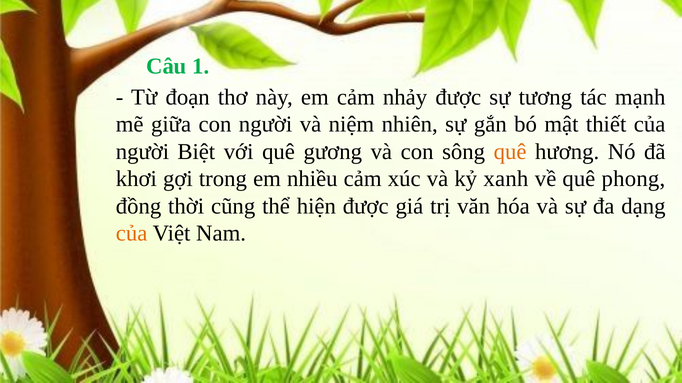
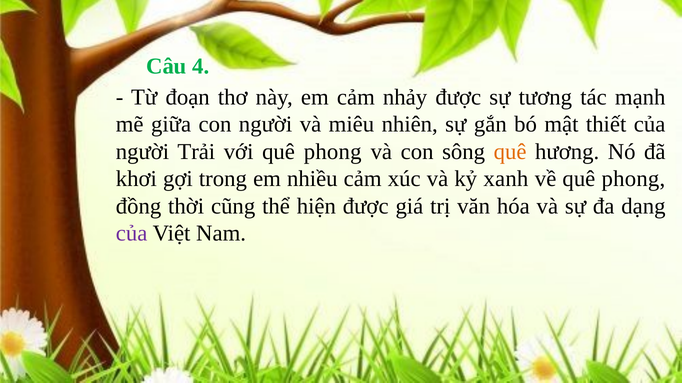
1: 1 -> 4
niệm: niệm -> miêu
Biệt: Biệt -> Trải
với quê gương: gương -> phong
của at (132, 234) colour: orange -> purple
